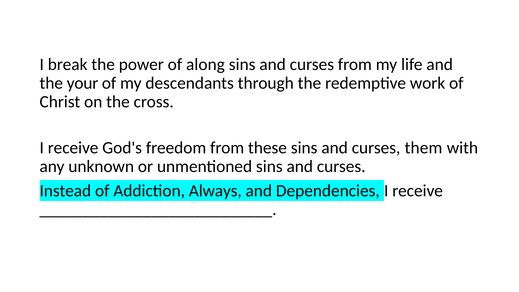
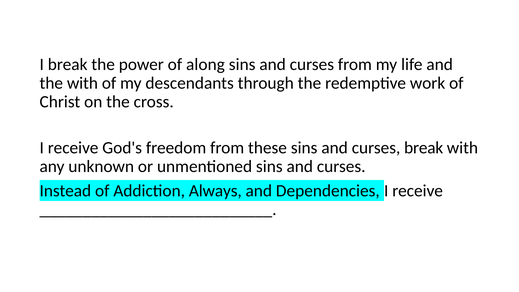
the your: your -> with
curses them: them -> break
